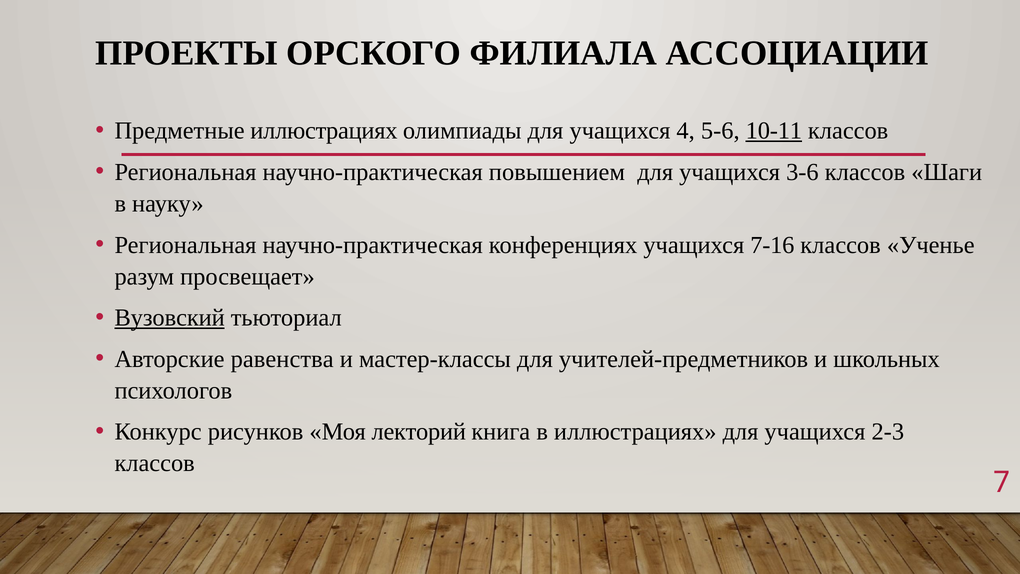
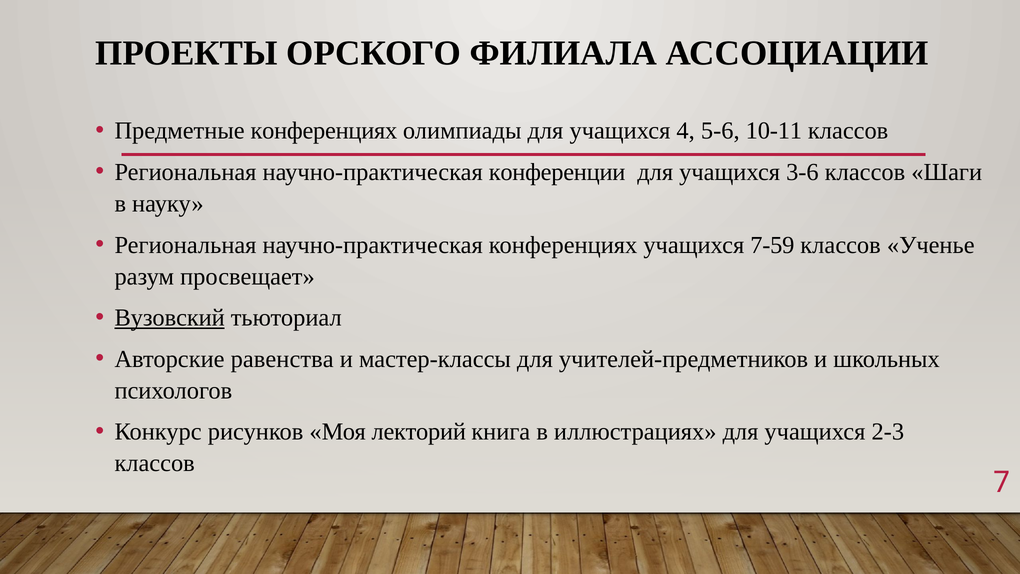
Предметные иллюстрациях: иллюстрациях -> конференциях
10-11 underline: present -> none
повышением: повышением -> конференции
7-16: 7-16 -> 7-59
